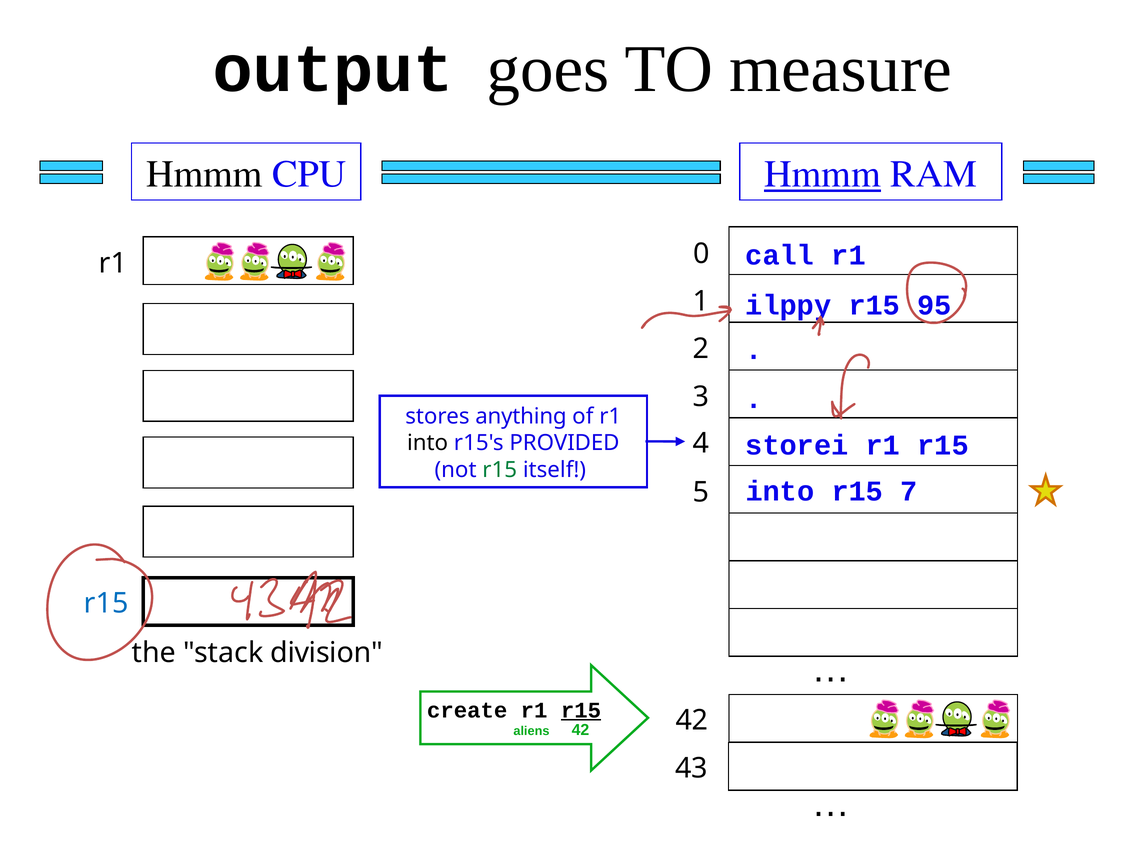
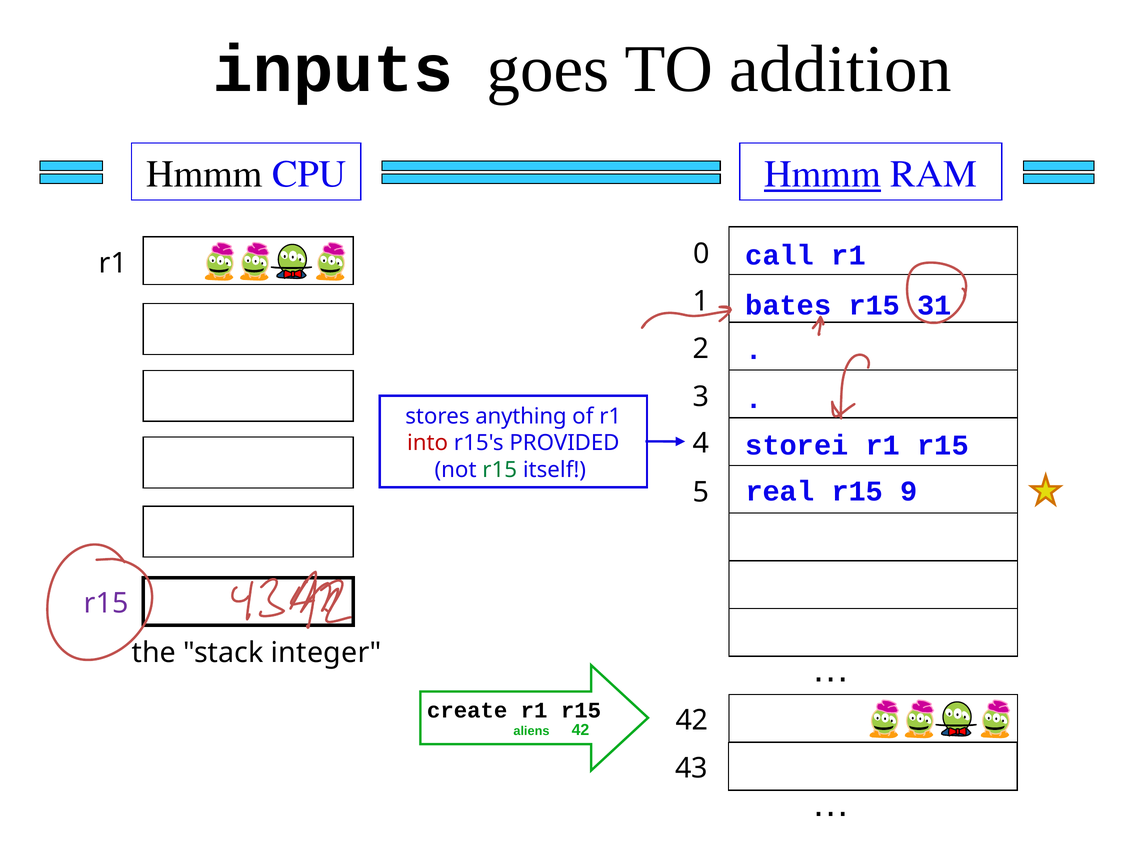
output: output -> inputs
measure: measure -> addition
ilppy: ilppy -> bates
95: 95 -> 31
into at (428, 443) colour: black -> red
into at (780, 492): into -> real
7: 7 -> 9
r15 at (106, 604) colour: blue -> purple
division: division -> integer
r15 at (581, 711) underline: present -> none
